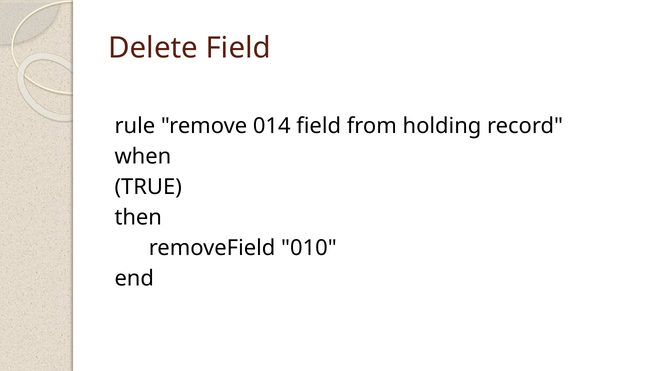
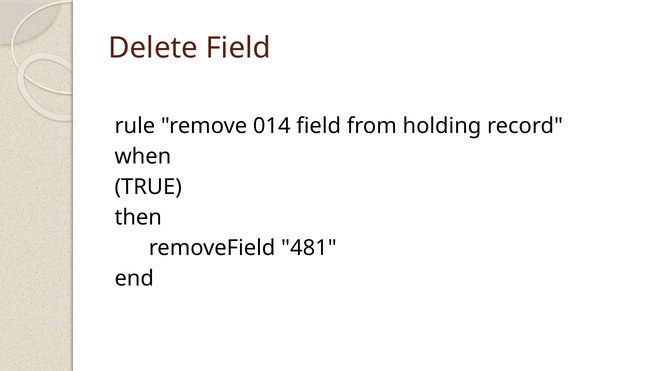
010: 010 -> 481
